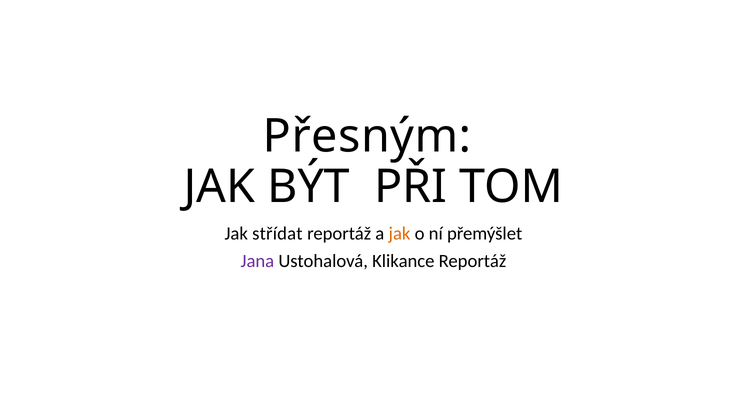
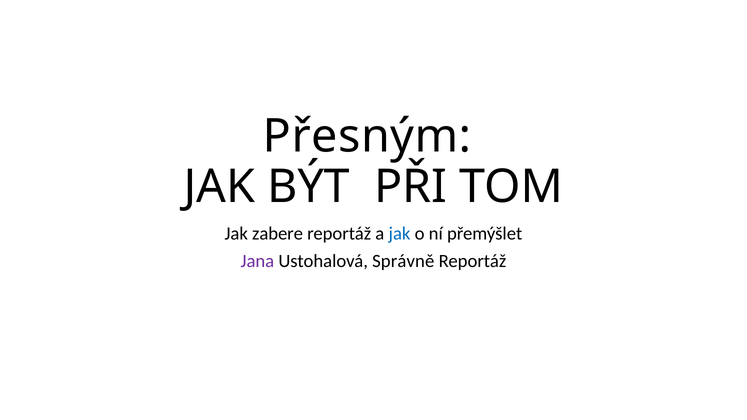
střídat: střídat -> zabere
jak at (399, 233) colour: orange -> blue
Klikance: Klikance -> Správně
